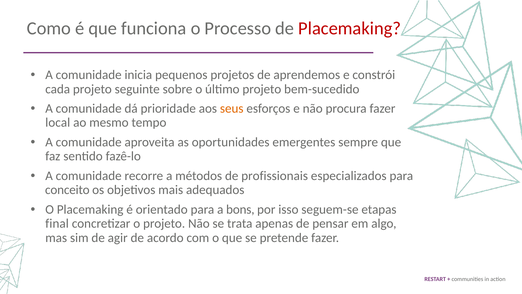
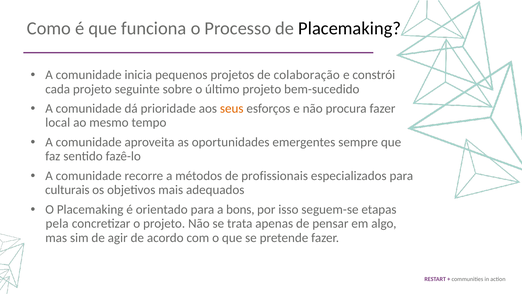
Placemaking at (350, 28) colour: red -> black
aprendemos: aprendemos -> colaboração
conceito: conceito -> culturais
final: final -> pela
